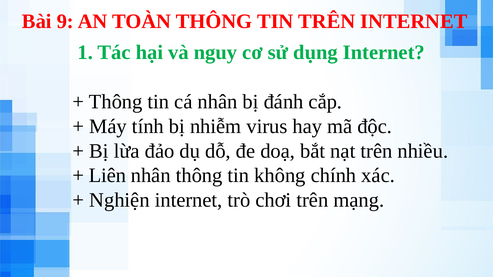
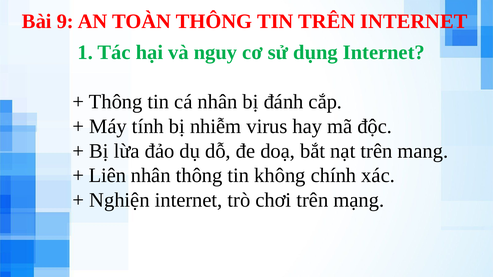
nhiều: nhiều -> mang
